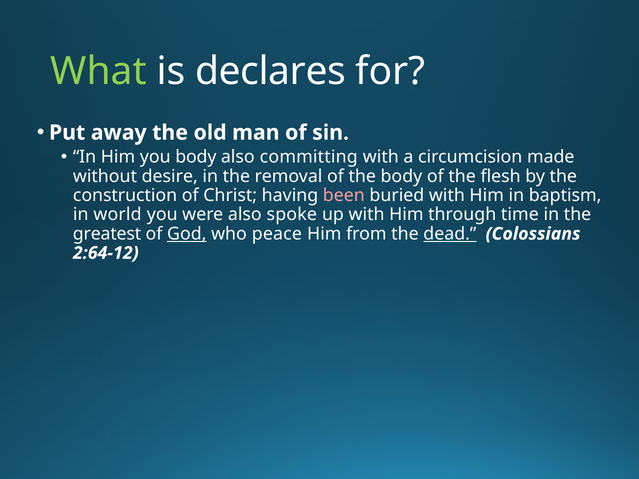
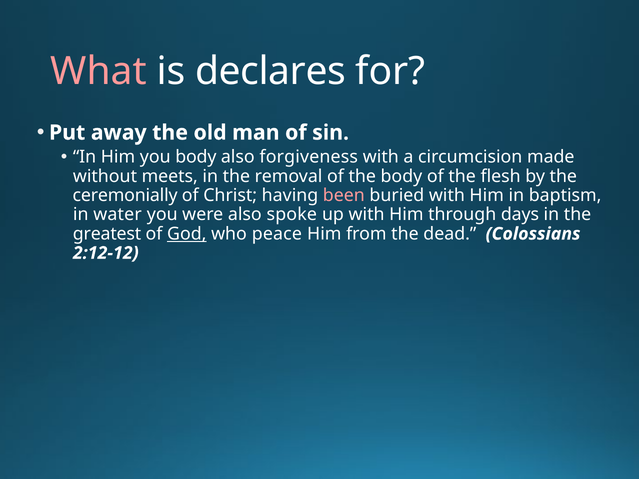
What colour: light green -> pink
committing: committing -> forgiveness
desire: desire -> meets
construction: construction -> ceremonially
world: world -> water
time: time -> days
dead underline: present -> none
2:64-12: 2:64-12 -> 2:12-12
